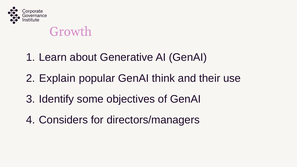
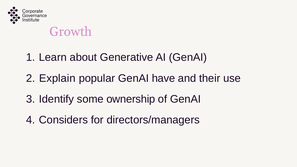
think: think -> have
objectives: objectives -> ownership
